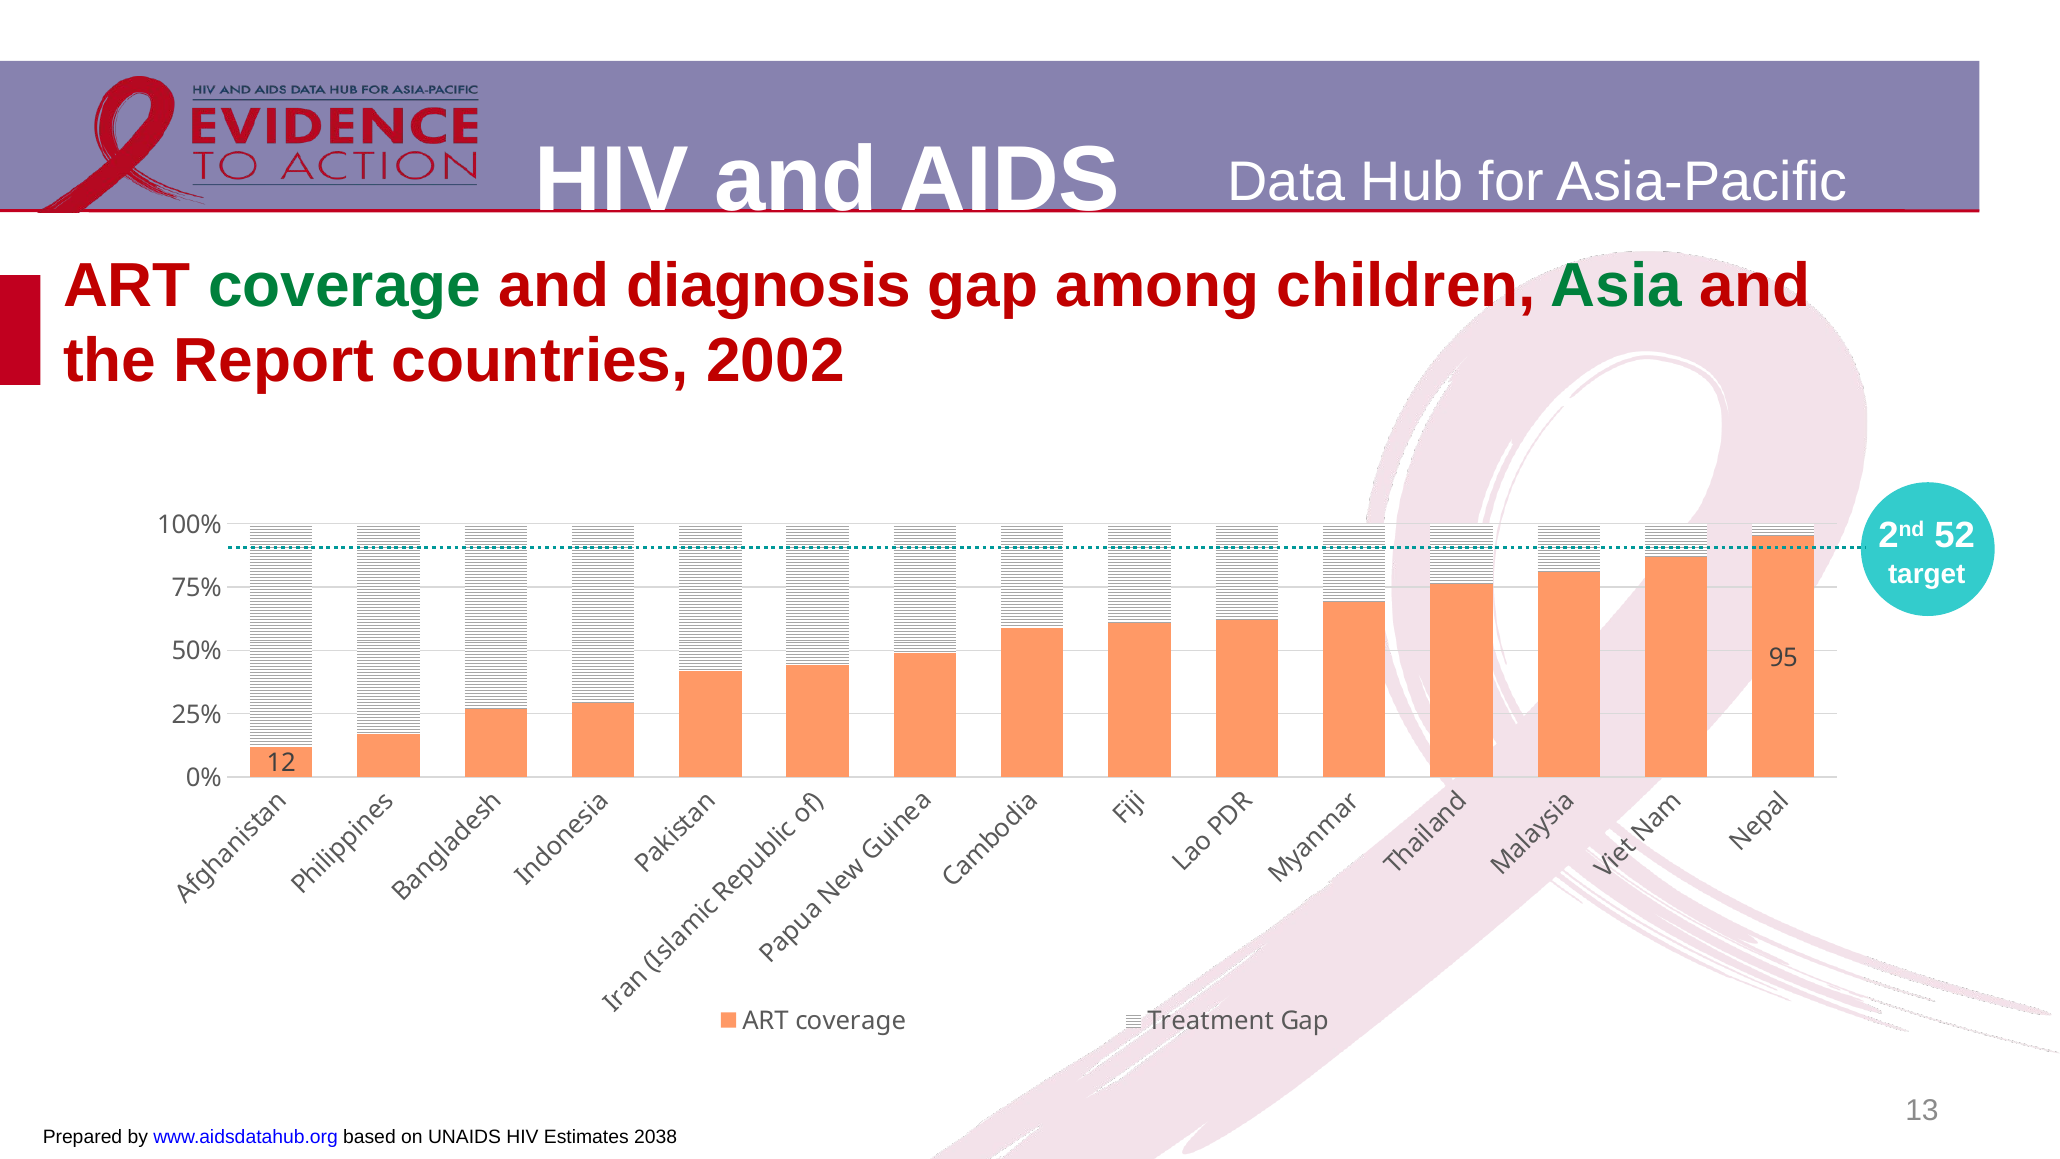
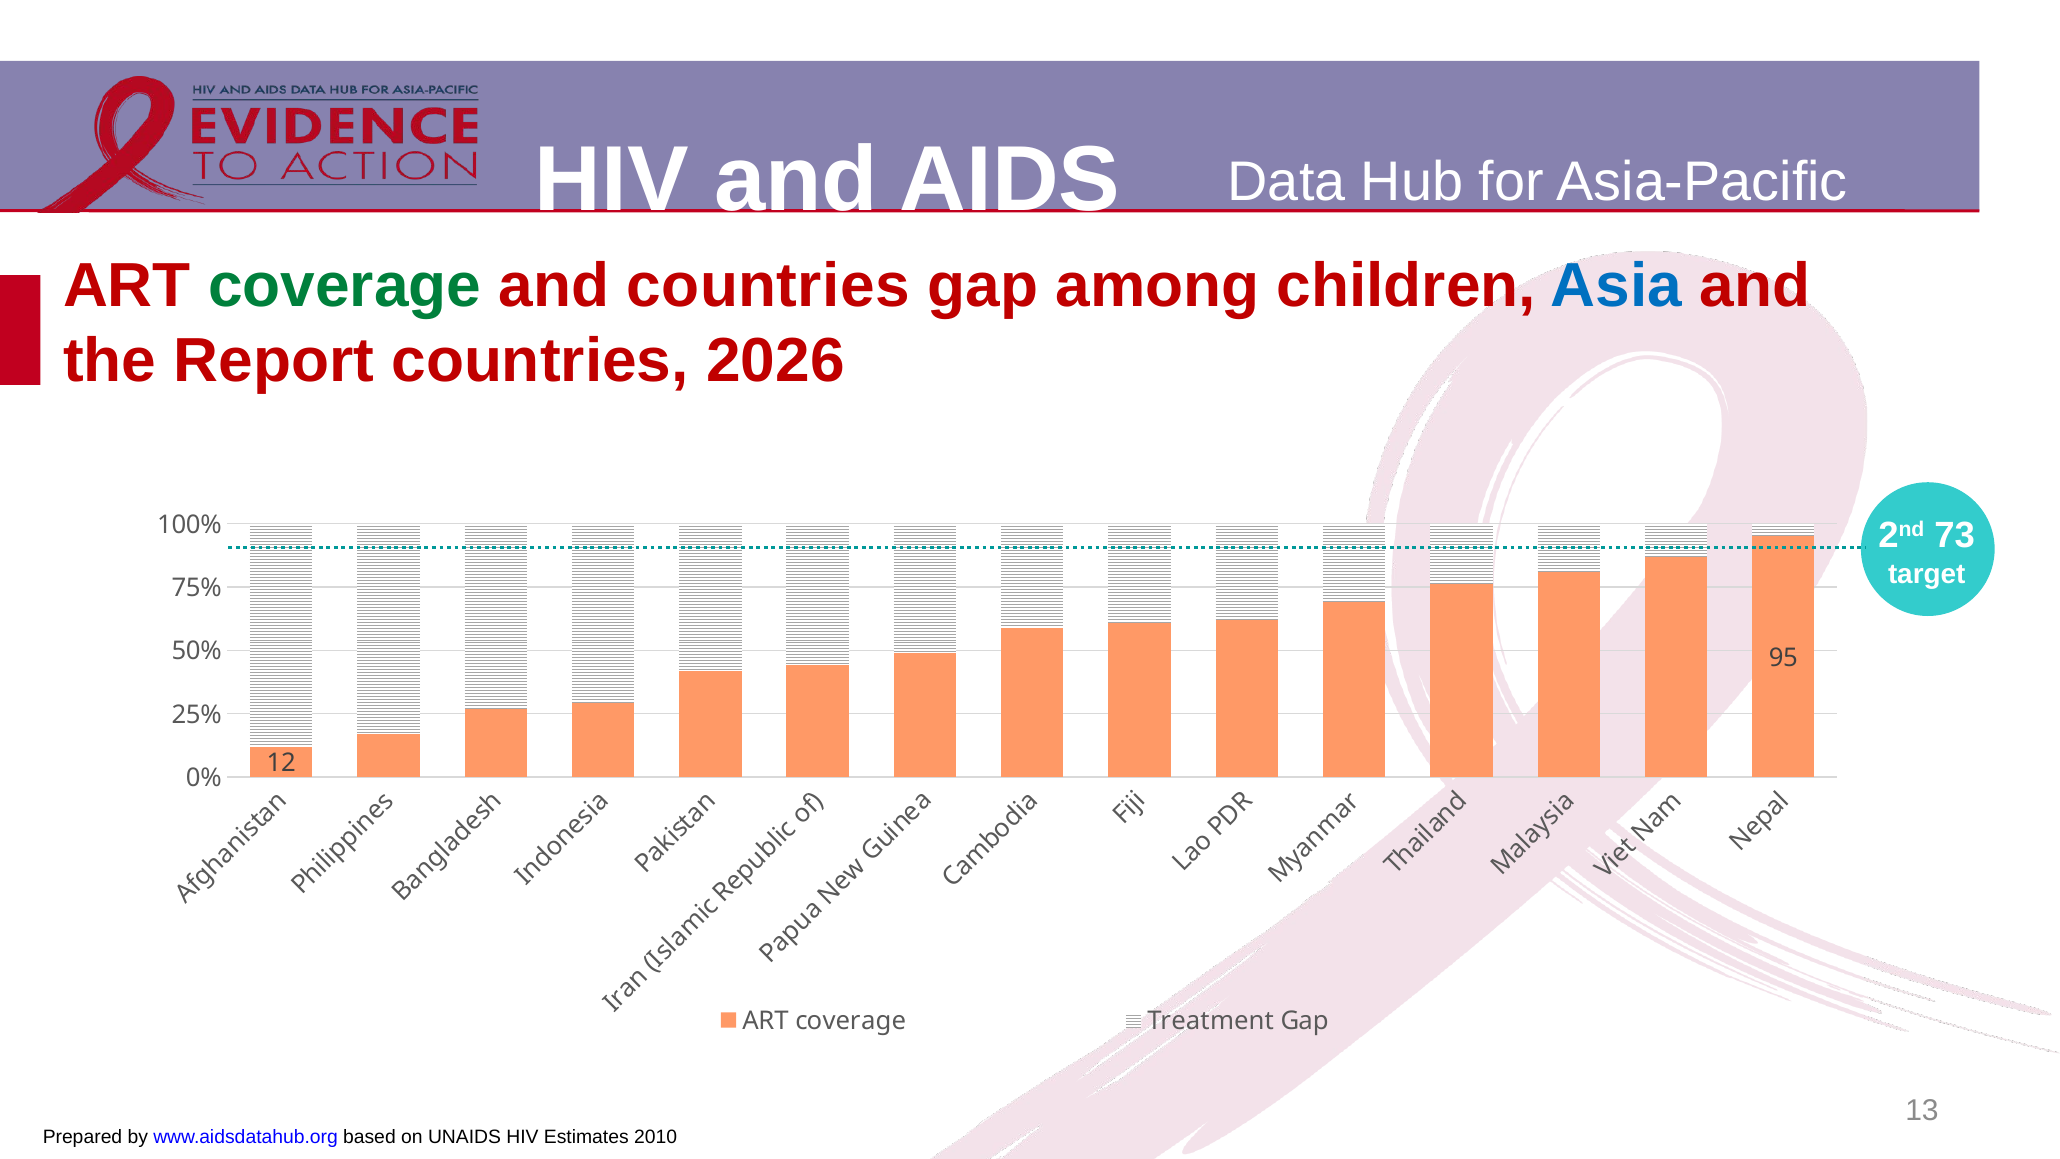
and diagnosis: diagnosis -> countries
Asia colour: green -> blue
2002: 2002 -> 2026
52: 52 -> 73
2038: 2038 -> 2010
